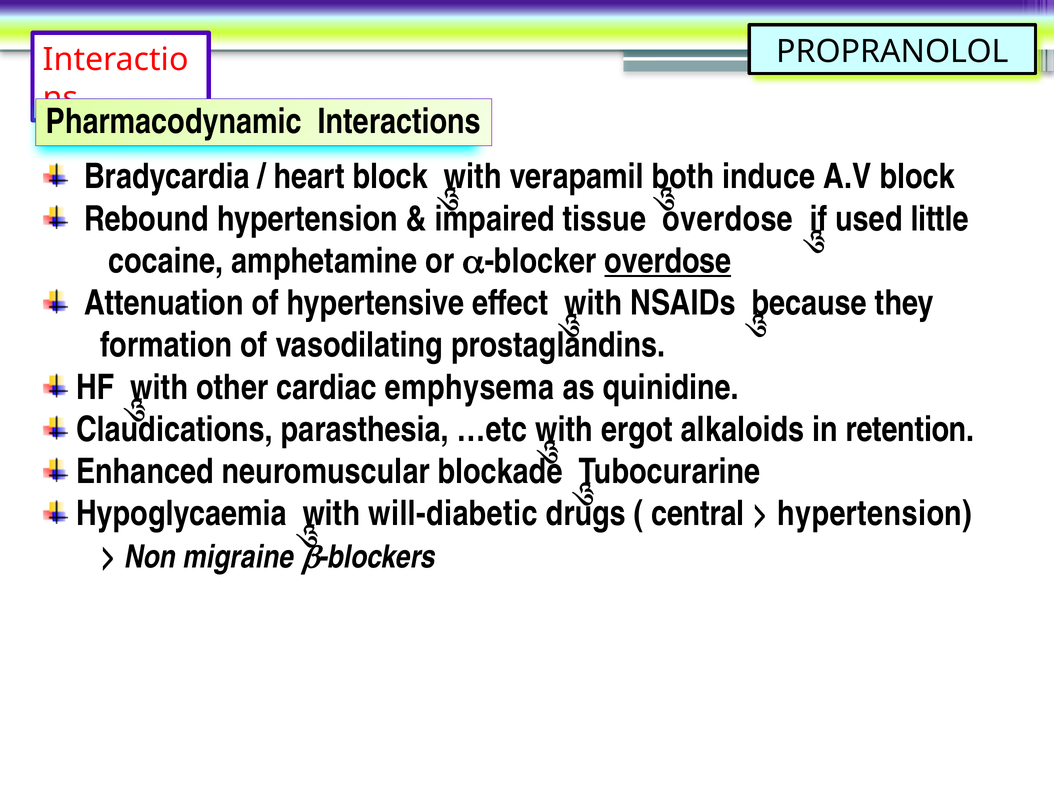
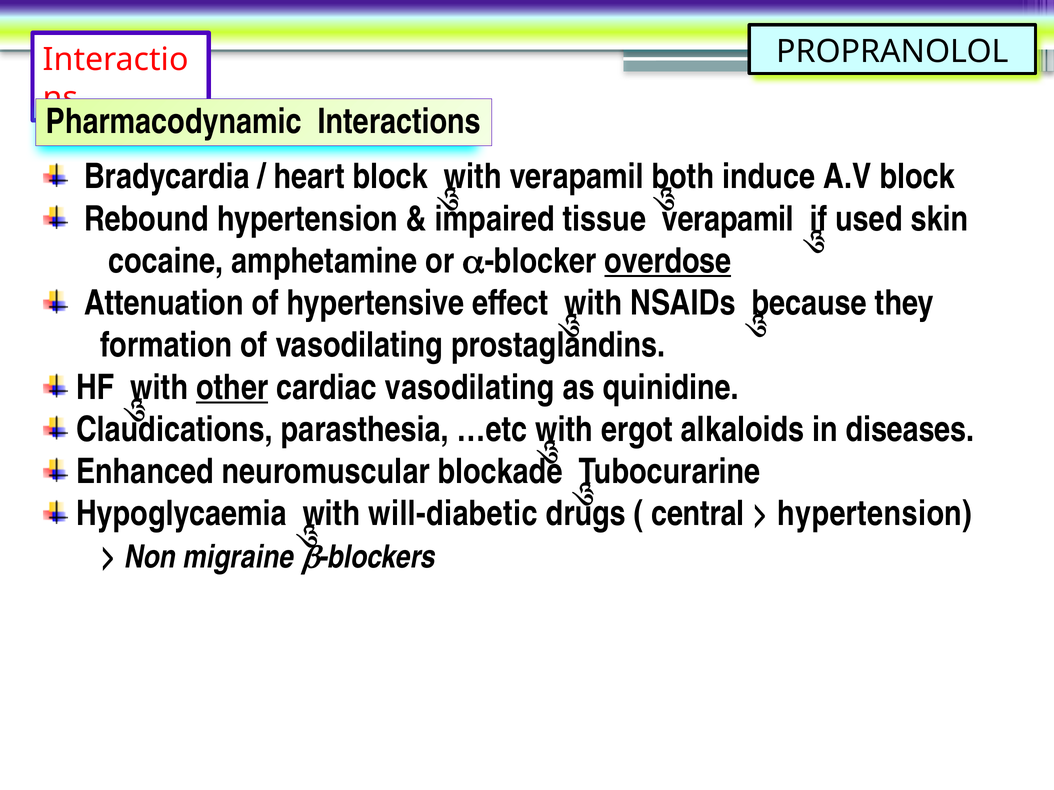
tissue overdose: overdose -> verapamil
little: little -> skin
other underline: none -> present
cardiac emphysema: emphysema -> vasodilating
retention: retention -> diseases
